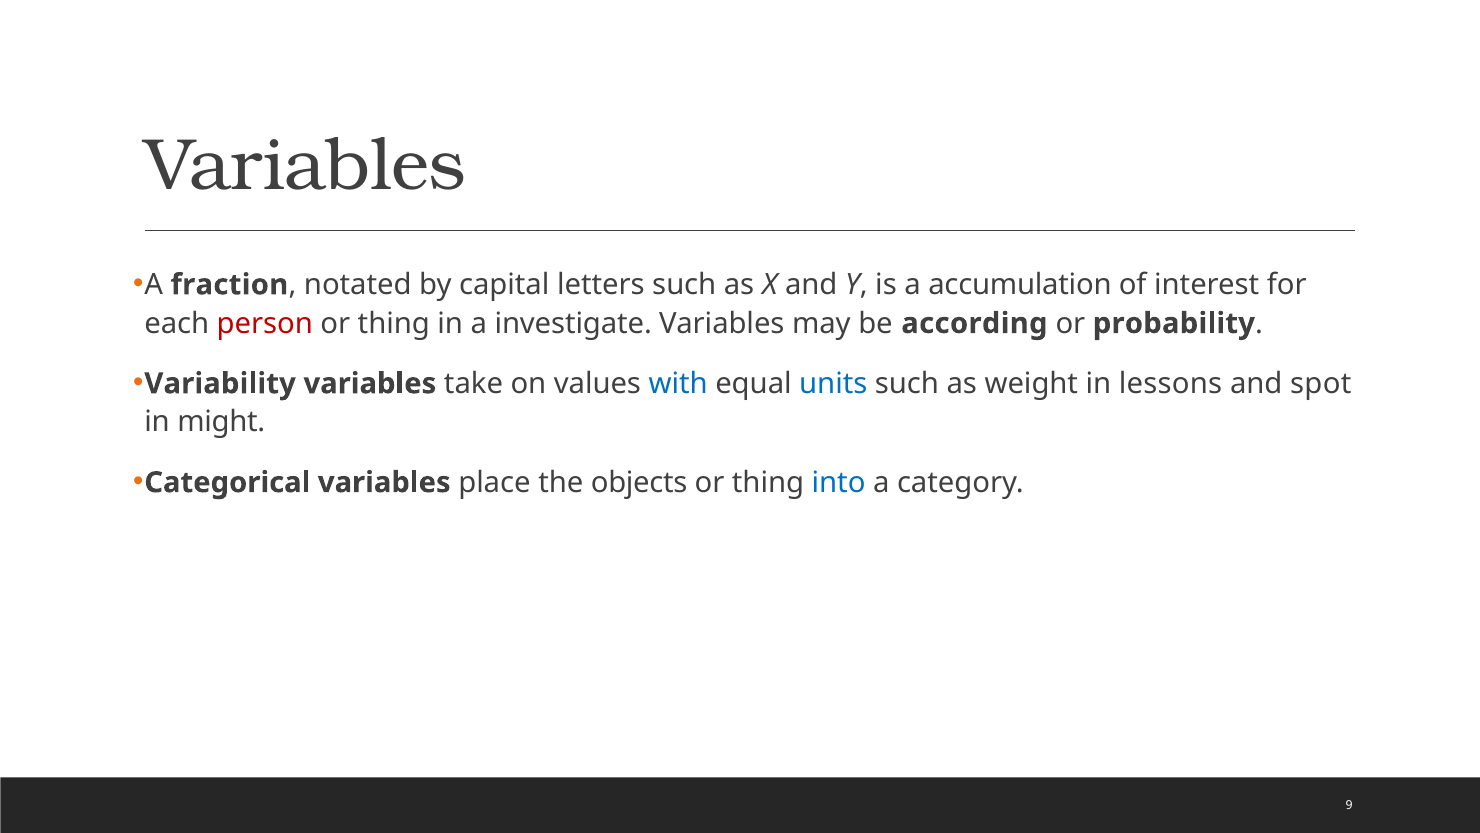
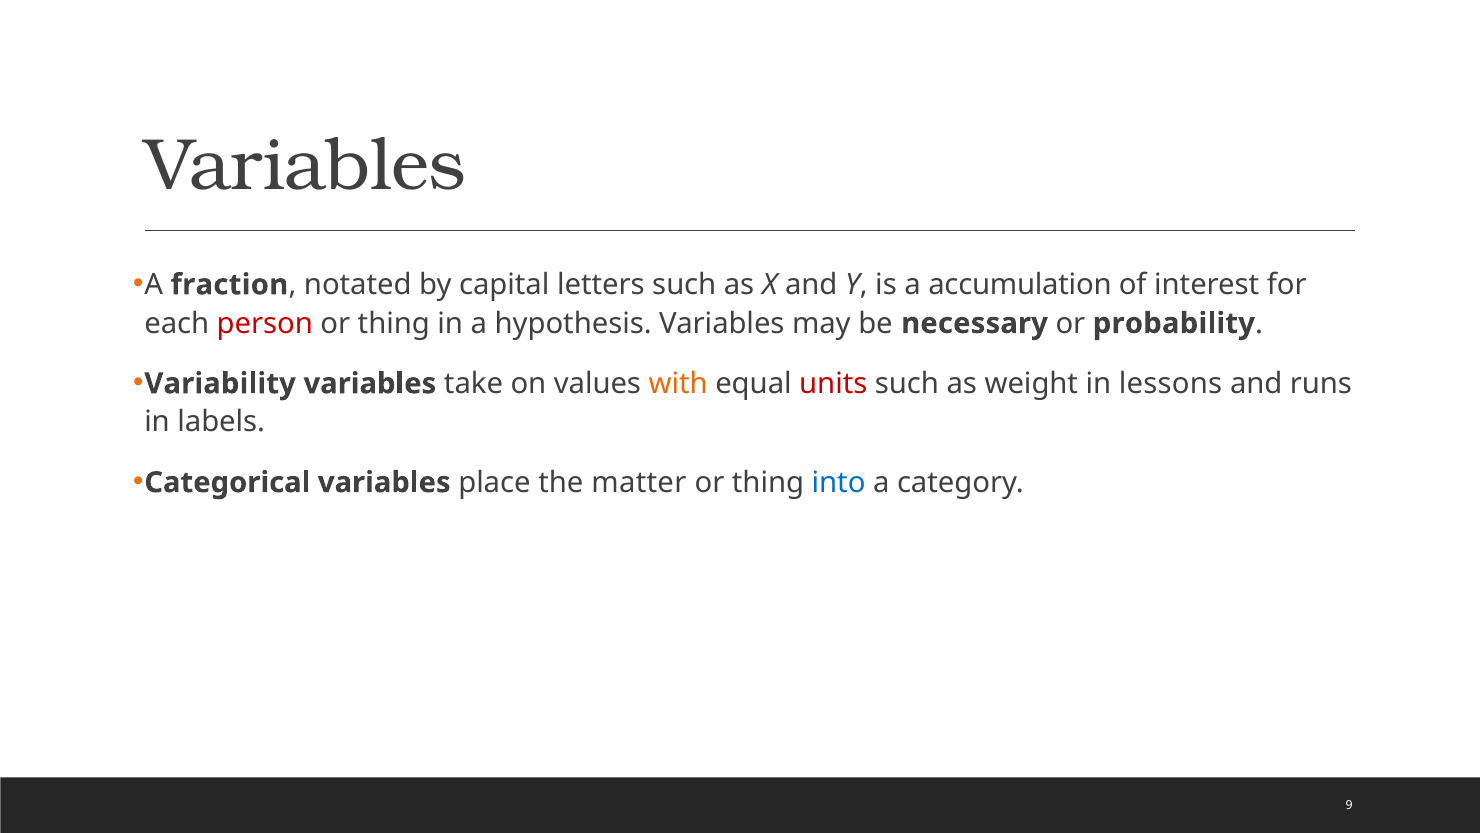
investigate: investigate -> hypothesis
according: according -> necessary
with colour: blue -> orange
units colour: blue -> red
spot: spot -> runs
might: might -> labels
objects: objects -> matter
